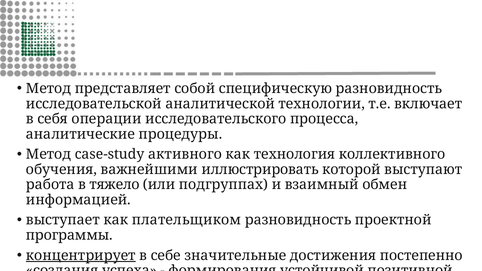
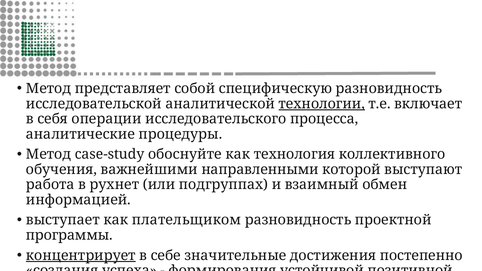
технологии underline: none -> present
активного: активного -> обоснуйте
иллюстрировать: иллюстрировать -> направленными
тяжело: тяжело -> рухнет
